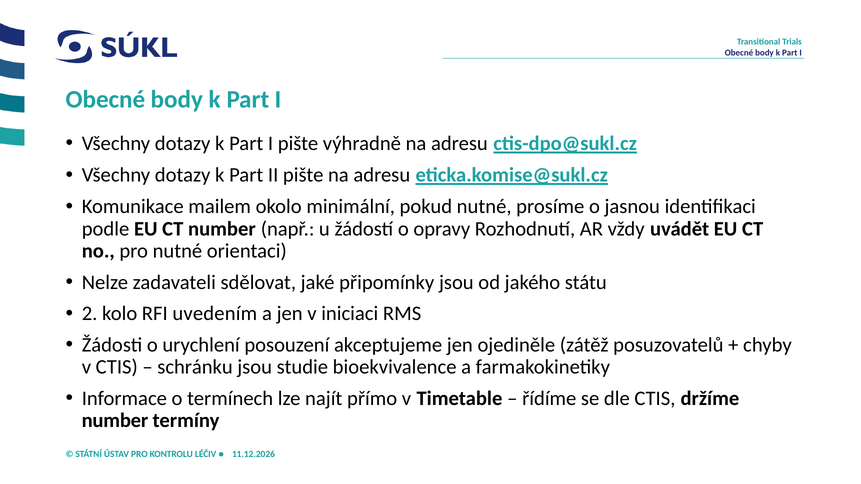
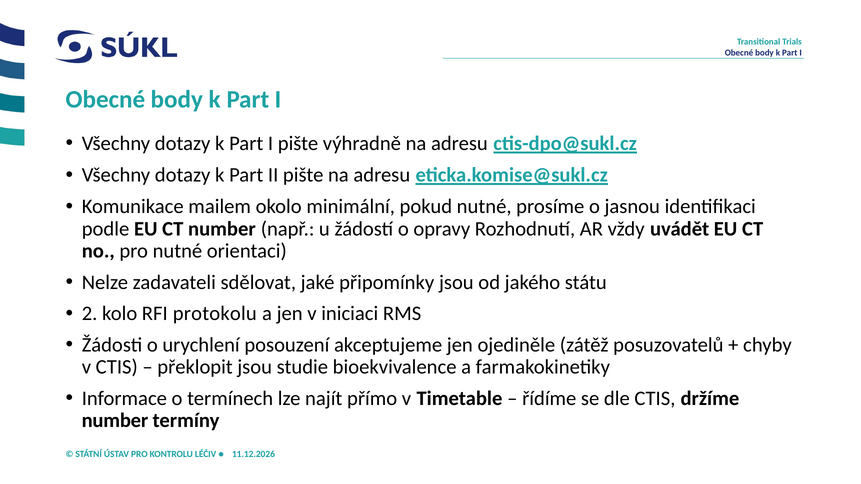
uvedením: uvedením -> protokolu
schránku: schránku -> překlopit
